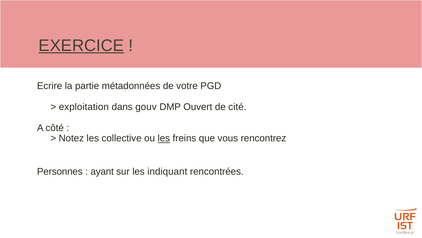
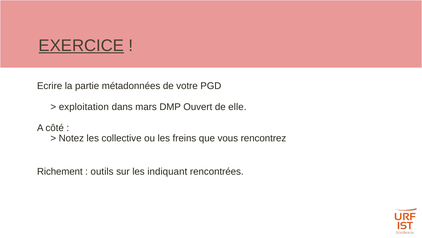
gouv: gouv -> mars
cité: cité -> elle
les at (164, 138) underline: present -> none
Personnes: Personnes -> Richement
ayant: ayant -> outils
